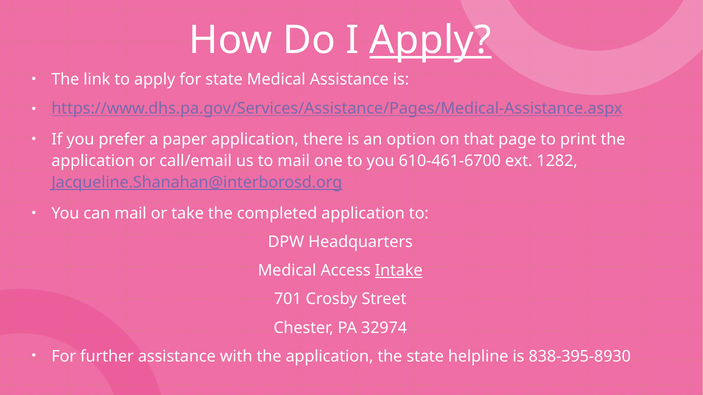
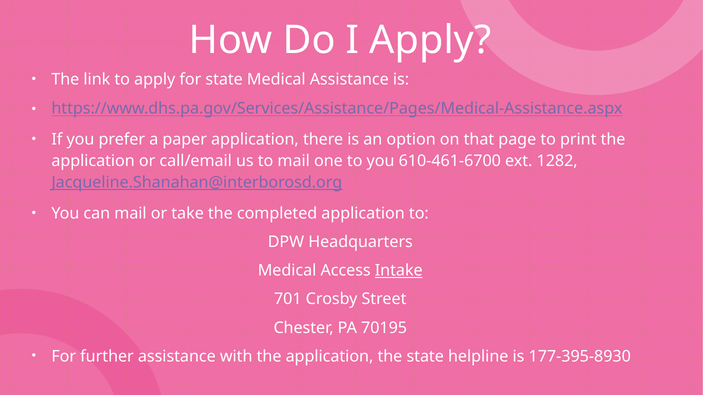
Apply at (430, 40) underline: present -> none
32974: 32974 -> 70195
838-395-8930: 838-395-8930 -> 177-395-8930
